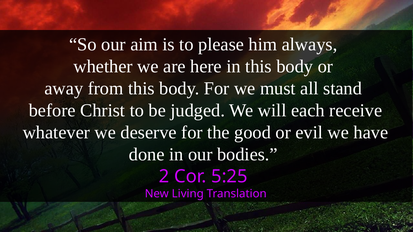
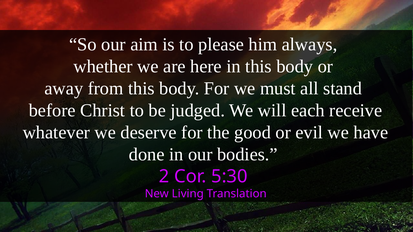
5:25: 5:25 -> 5:30
